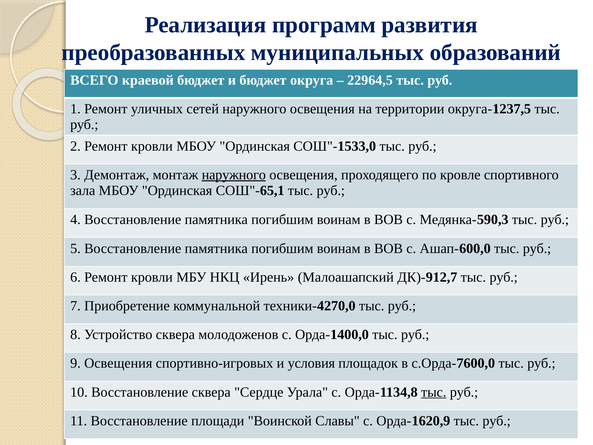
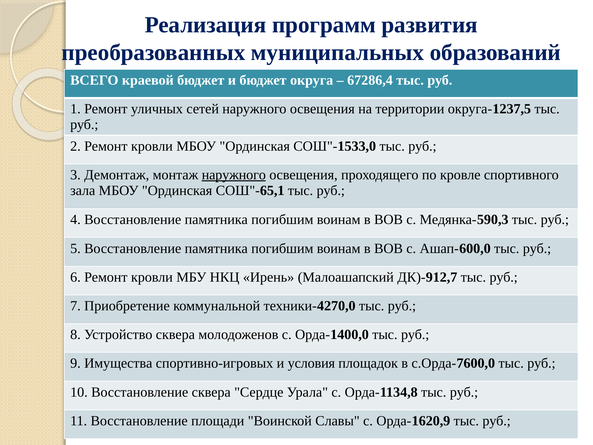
22964,5: 22964,5 -> 67286,4
9 Освещения: Освещения -> Имущества
тыс at (434, 392) underline: present -> none
